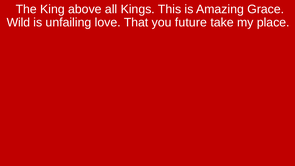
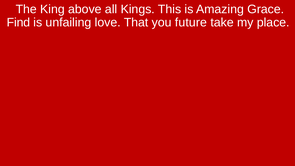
Wild: Wild -> Find
